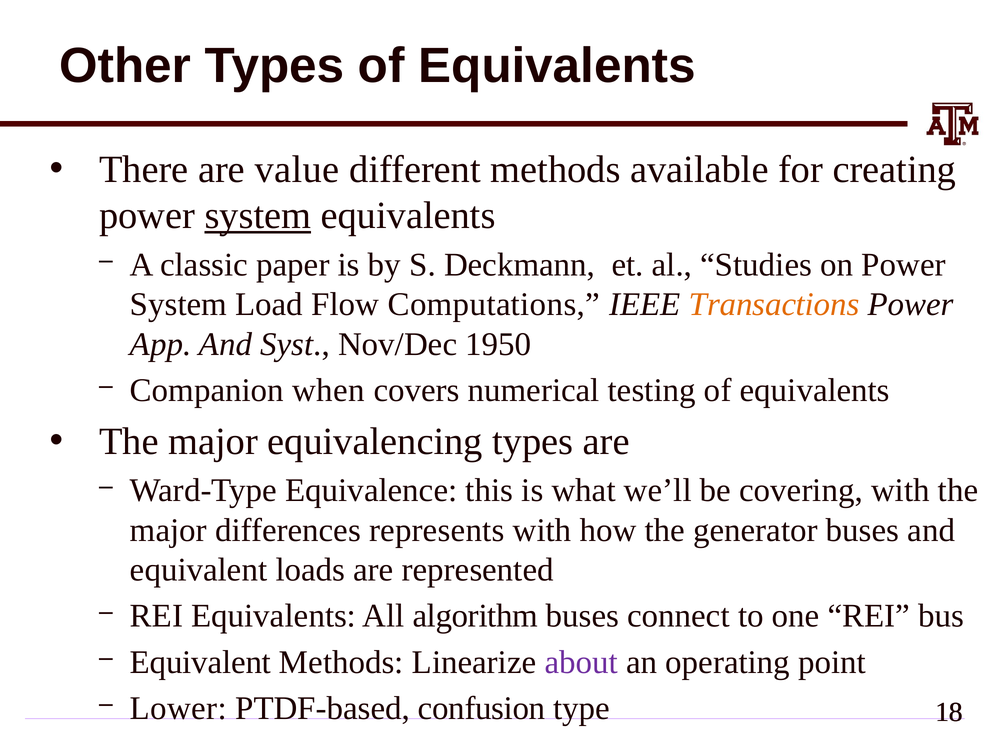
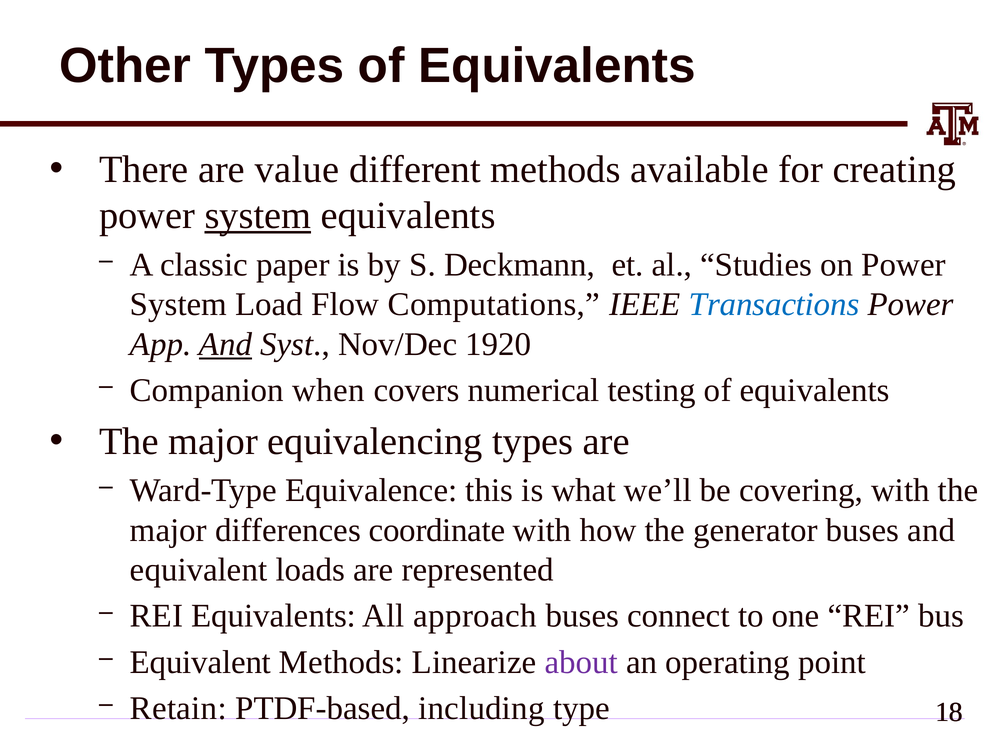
Transactions colour: orange -> blue
And at (225, 344) underline: none -> present
1950: 1950 -> 1920
represents: represents -> coordinate
algorithm: algorithm -> approach
Lower: Lower -> Retain
confusion: confusion -> including
